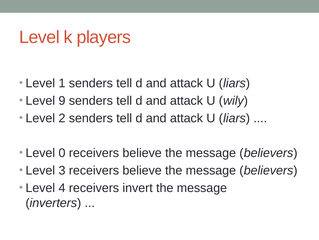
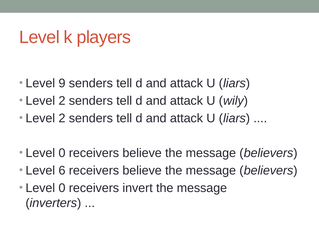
1: 1 -> 9
9 at (62, 100): 9 -> 2
3: 3 -> 6
4 at (62, 187): 4 -> 0
